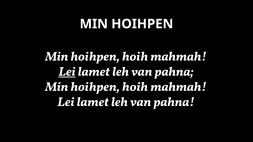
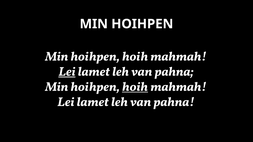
hoih at (135, 87) underline: none -> present
